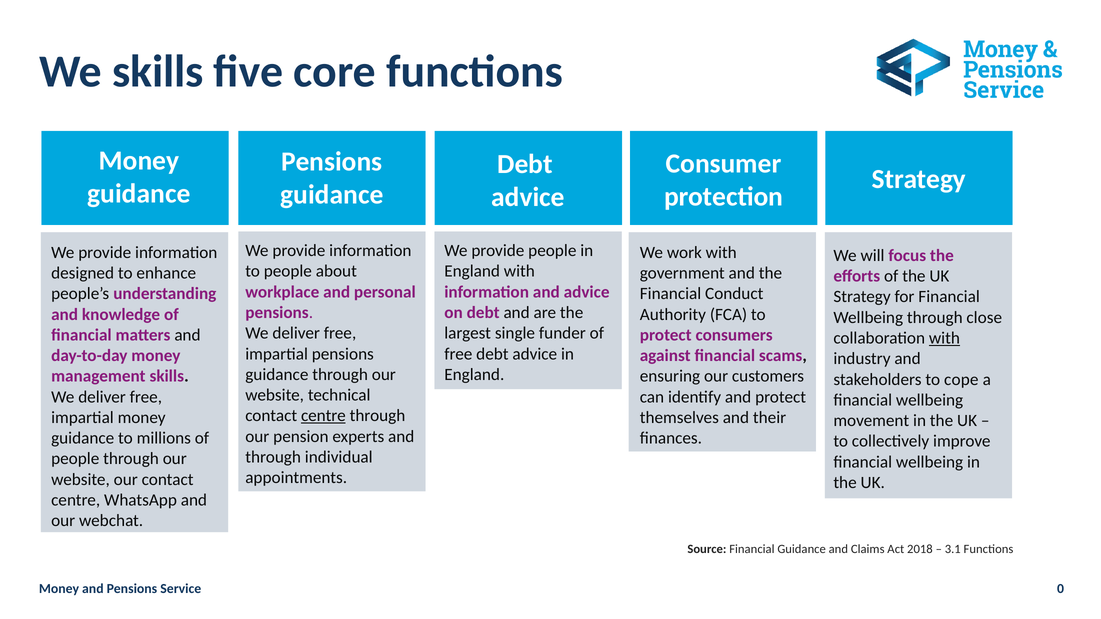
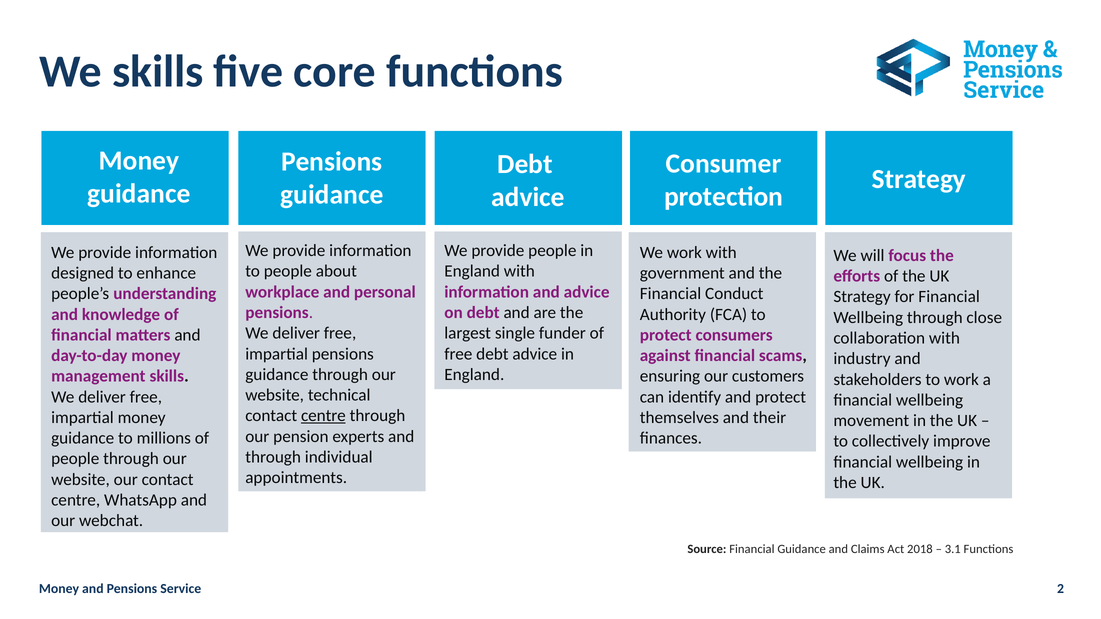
with at (944, 338) underline: present -> none
to cope: cope -> work
0: 0 -> 2
